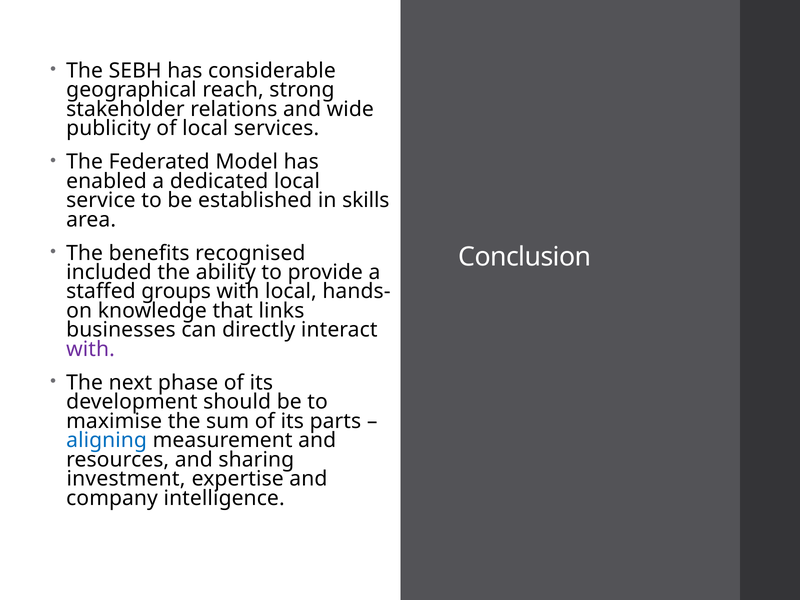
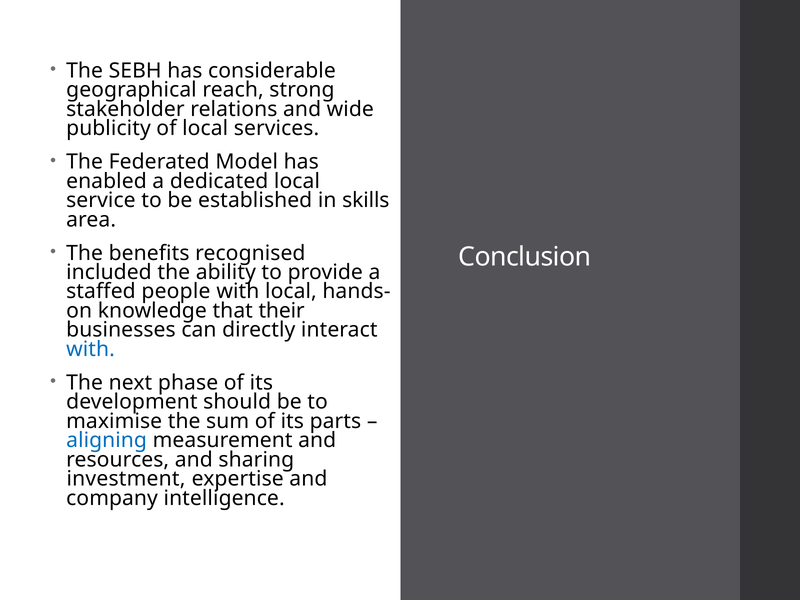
groups: groups -> people
links: links -> their
with at (91, 349) colour: purple -> blue
